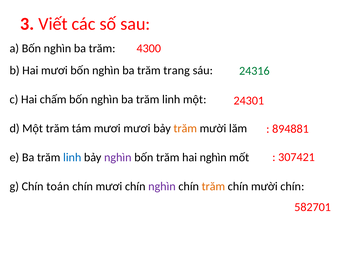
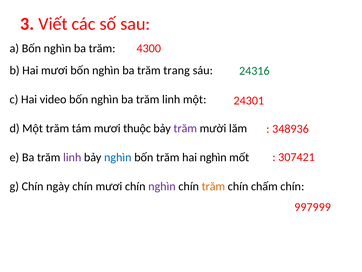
chấm: chấm -> video
mươi mươi: mươi -> thuộc
trăm at (185, 128) colour: orange -> purple
894881: 894881 -> 348936
linh at (72, 157) colour: blue -> purple
nghìn at (118, 157) colour: purple -> blue
toán: toán -> ngày
chín mười: mười -> chấm
582701: 582701 -> 997999
